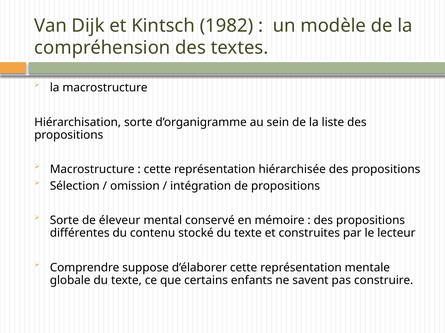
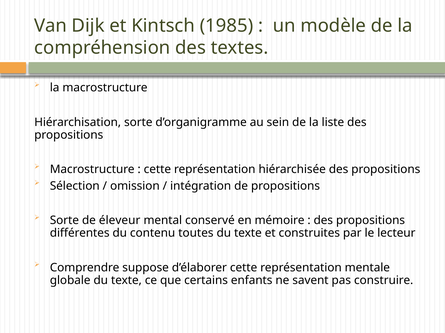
1982: 1982 -> 1985
stocké: stocké -> toutes
